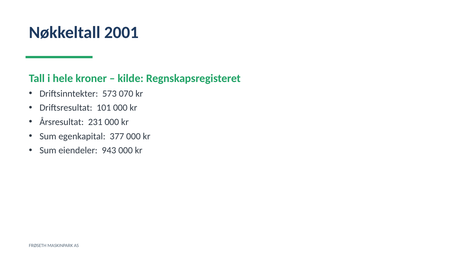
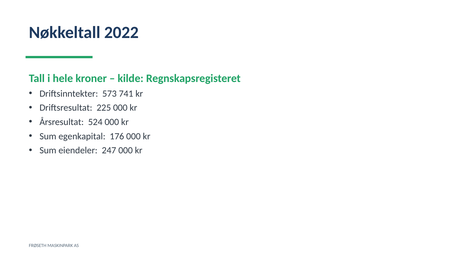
2001: 2001 -> 2022
070: 070 -> 741
101: 101 -> 225
231: 231 -> 524
377: 377 -> 176
943: 943 -> 247
